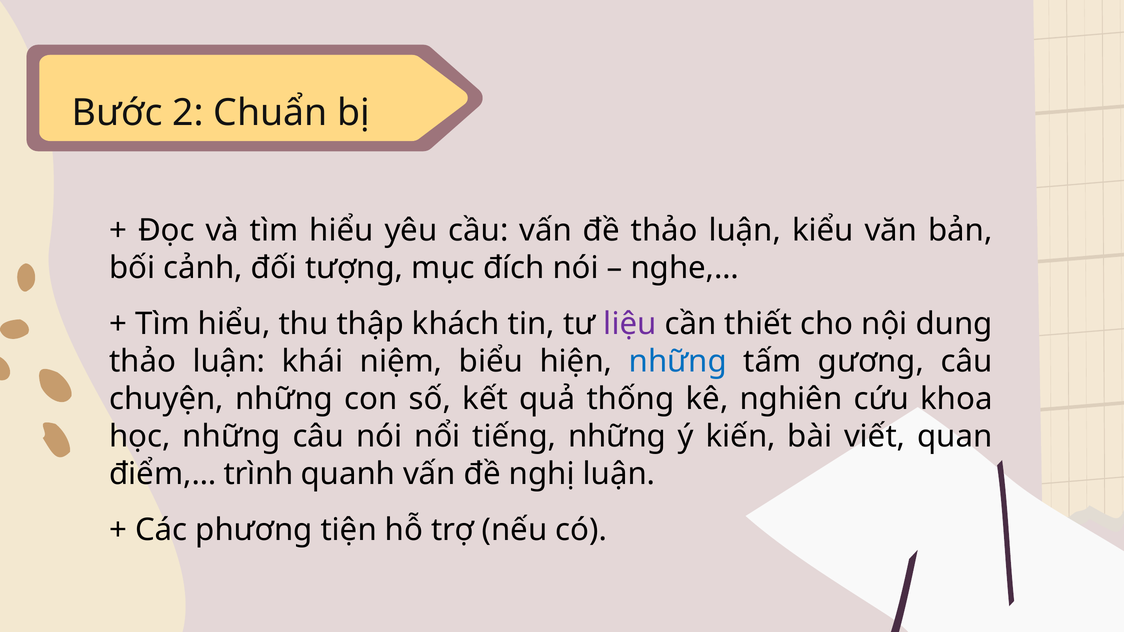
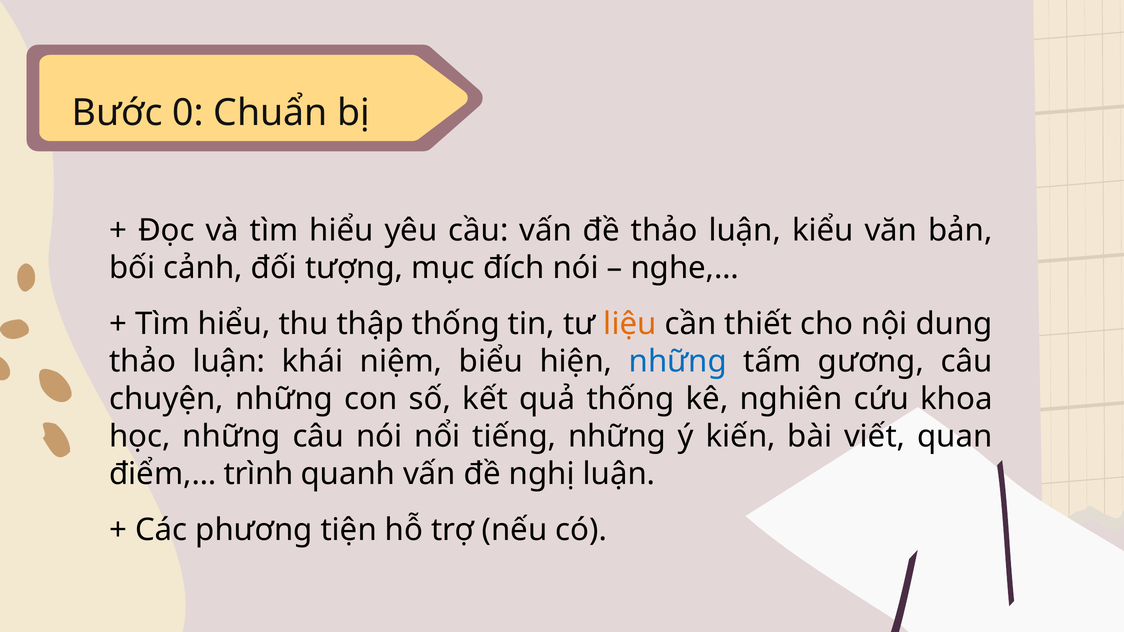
2: 2 -> 0
thập khách: khách -> thống
liệu colour: purple -> orange
